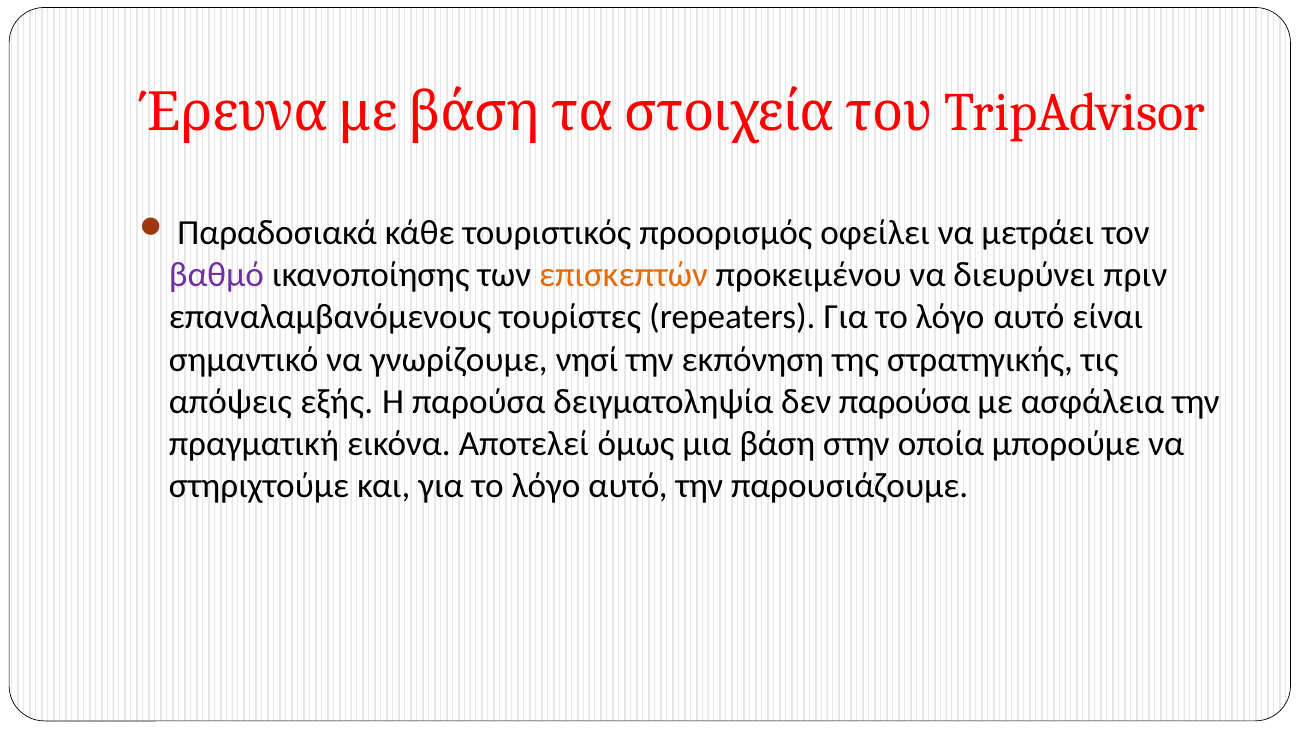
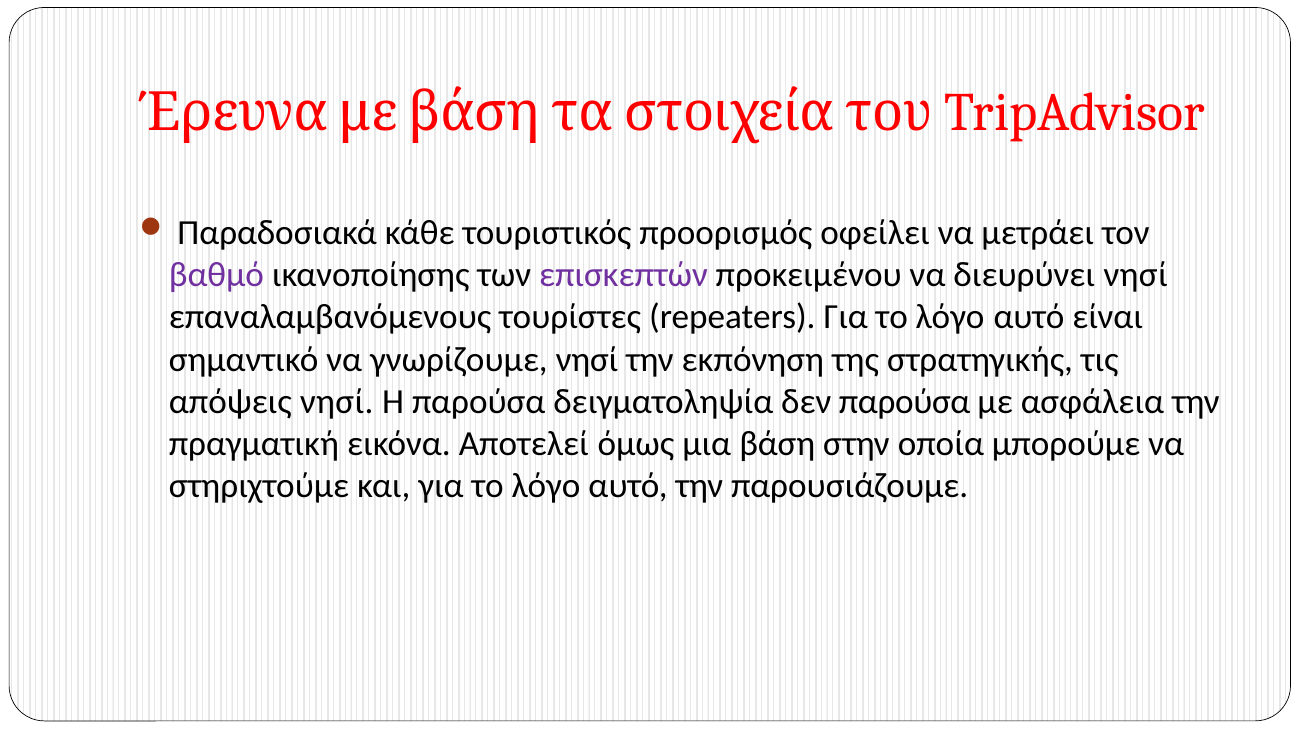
επισκεπτών colour: orange -> purple
διευρύνει πριν: πριν -> νησί
απόψεις εξής: εξής -> νησί
